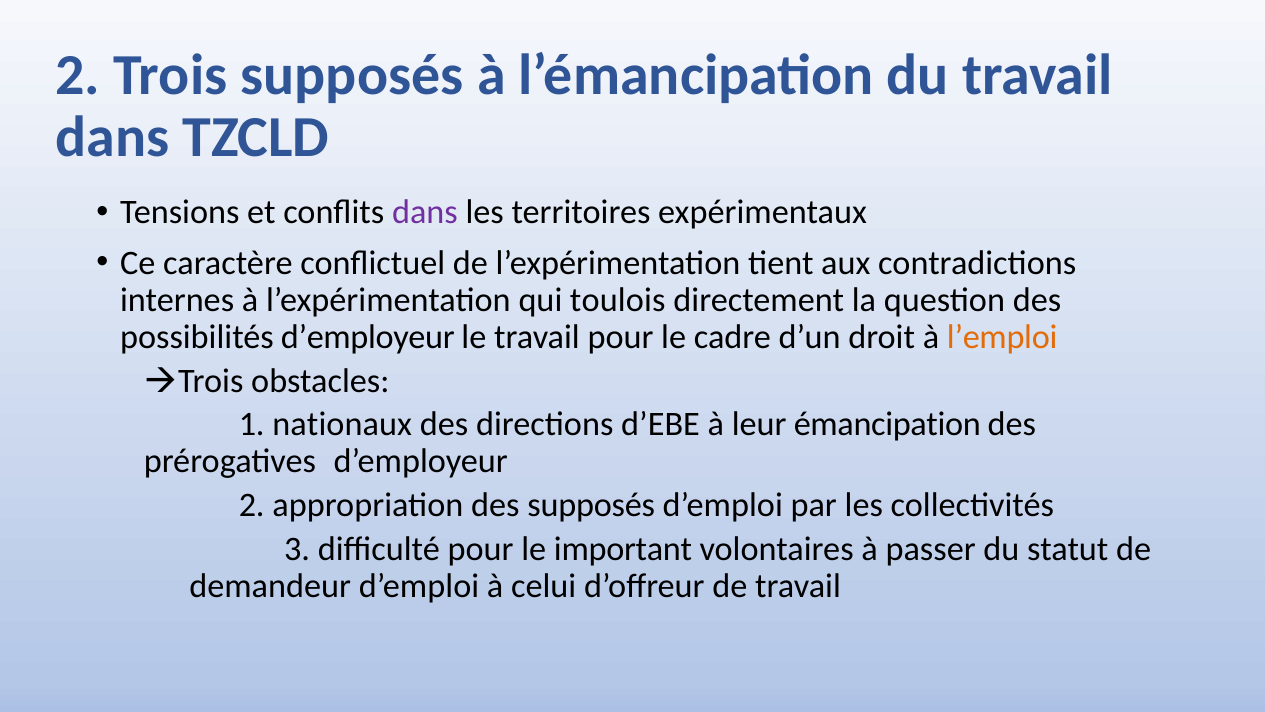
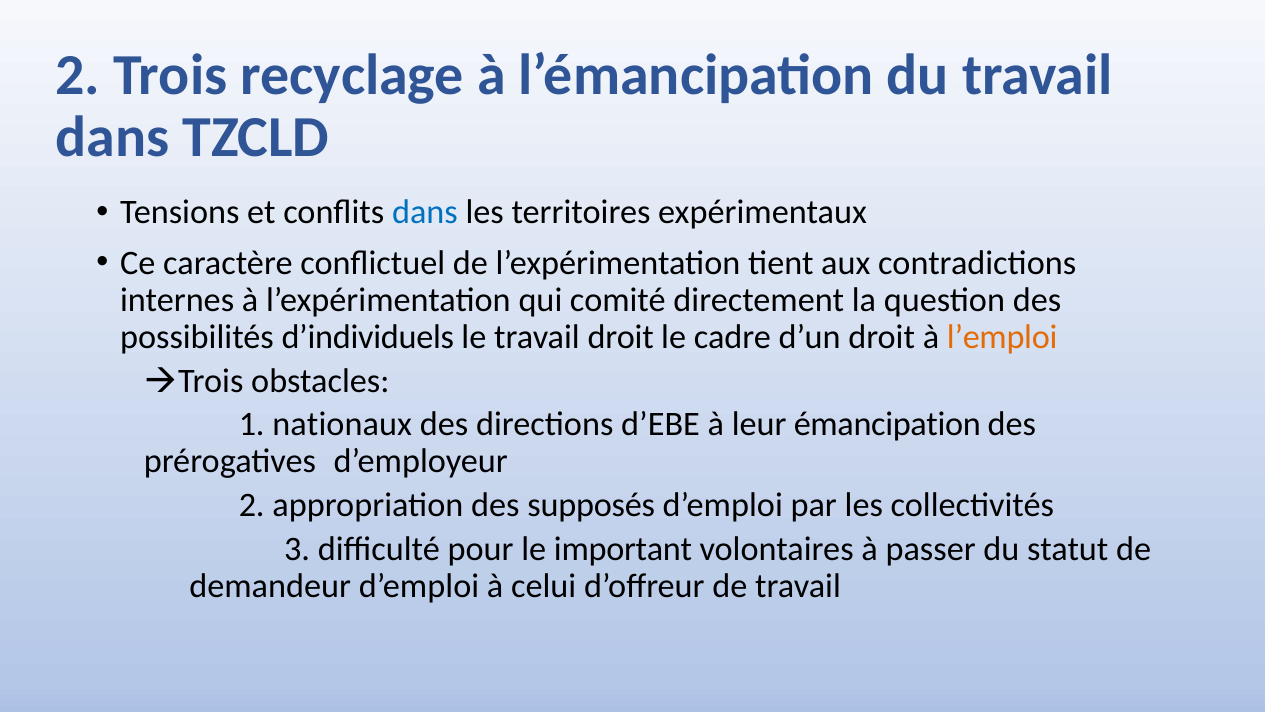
Trois supposés: supposés -> recyclage
dans at (425, 213) colour: purple -> blue
toulois: toulois -> comité
possibilités d’employeur: d’employeur -> d’individuels
travail pour: pour -> droit
